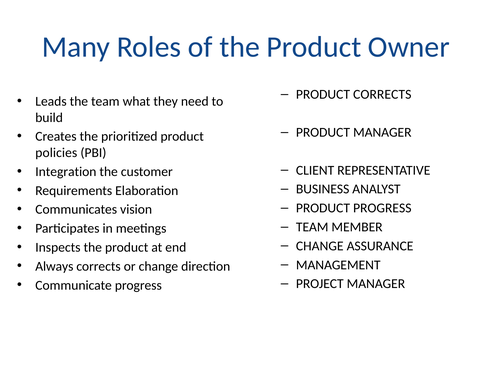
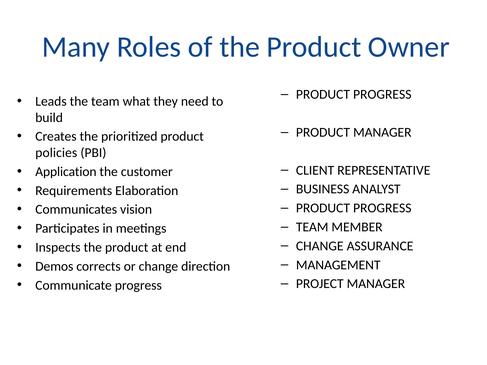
CORRECTS at (382, 95): CORRECTS -> PROGRESS
Integration: Integration -> Application
Always: Always -> Demos
